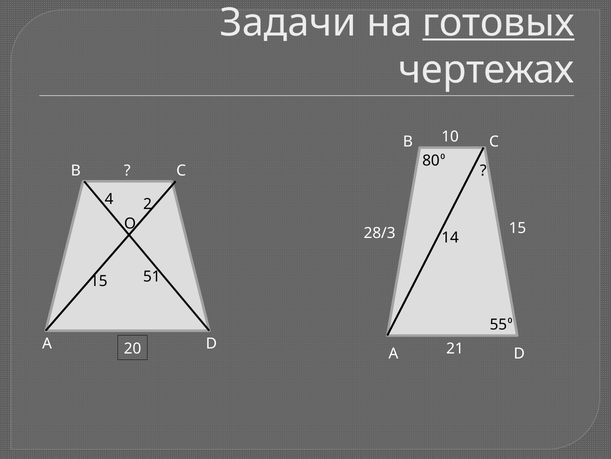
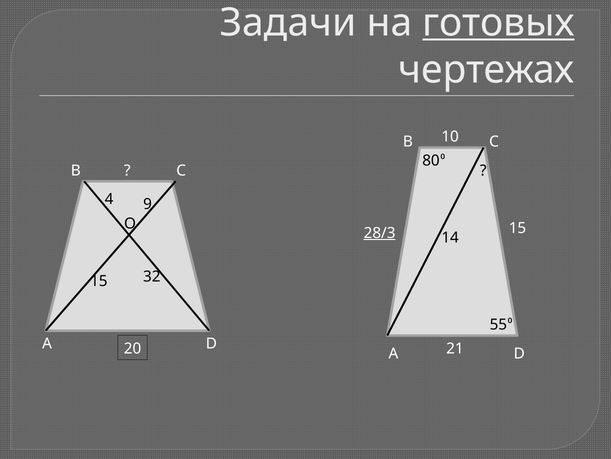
2: 2 -> 9
28/3 underline: none -> present
51: 51 -> 32
